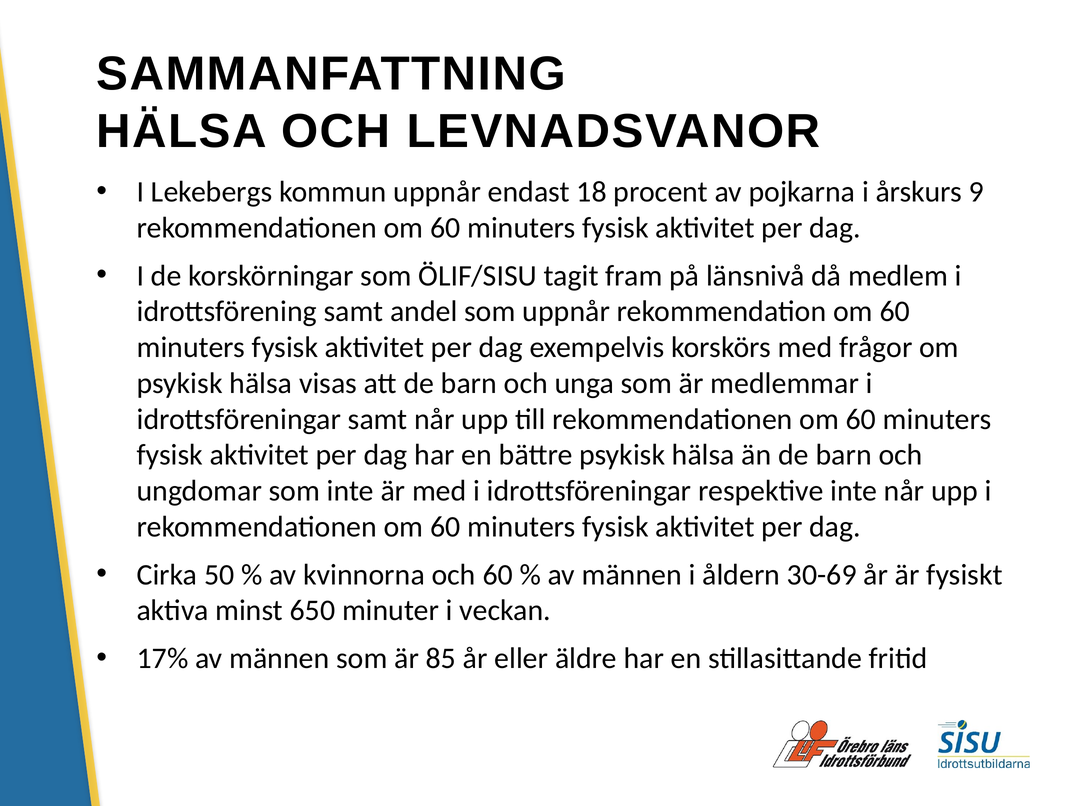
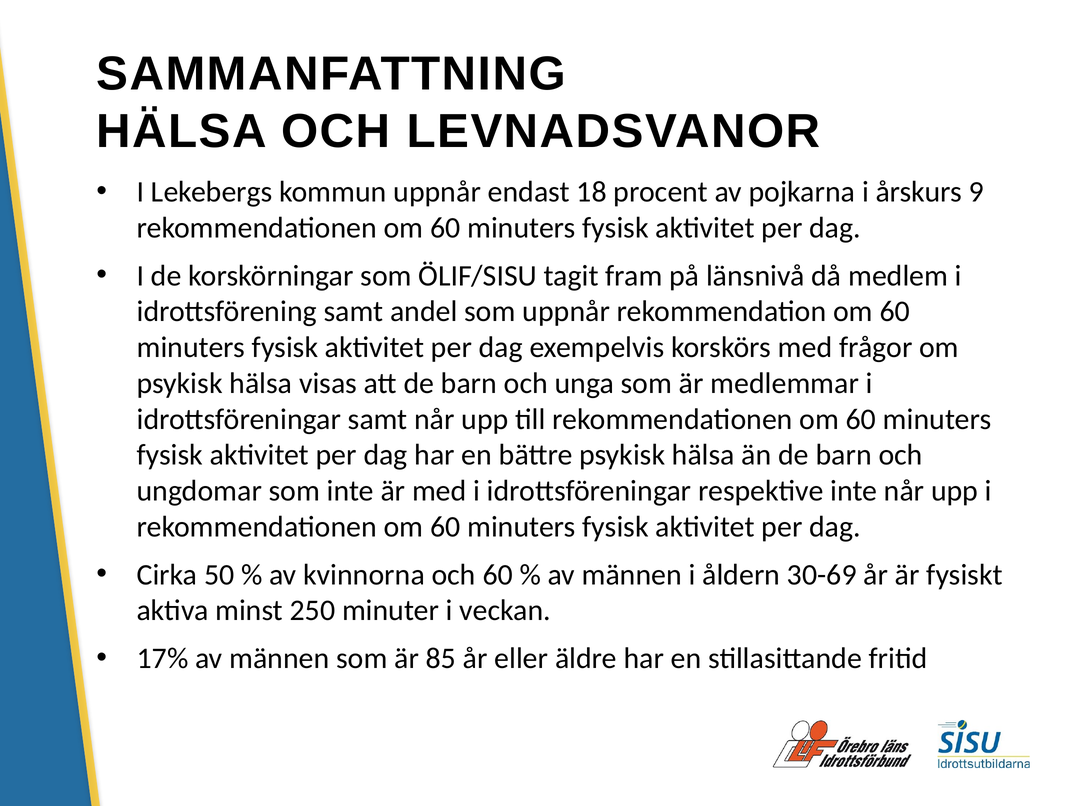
650: 650 -> 250
